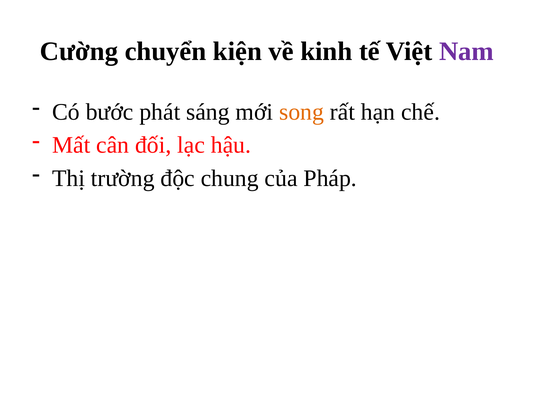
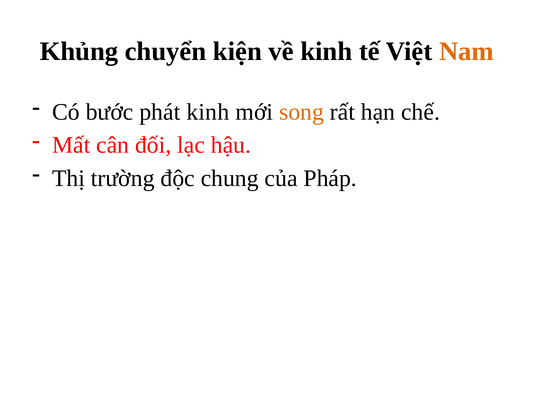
Cường: Cường -> Khủng
Nam colour: purple -> orange
phát sáng: sáng -> kinh
